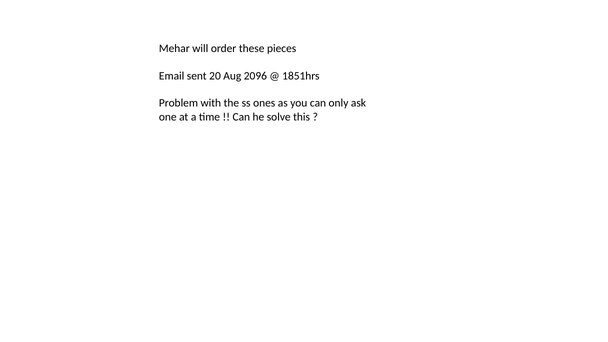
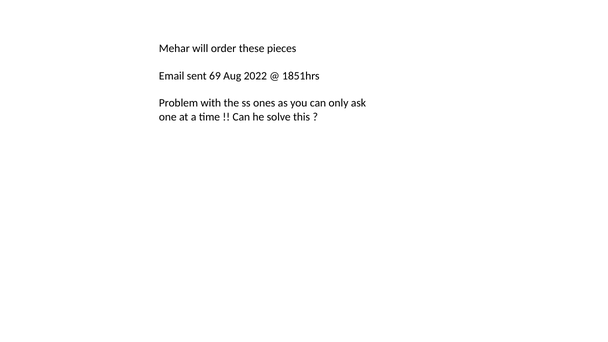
20: 20 -> 69
2096: 2096 -> 2022
